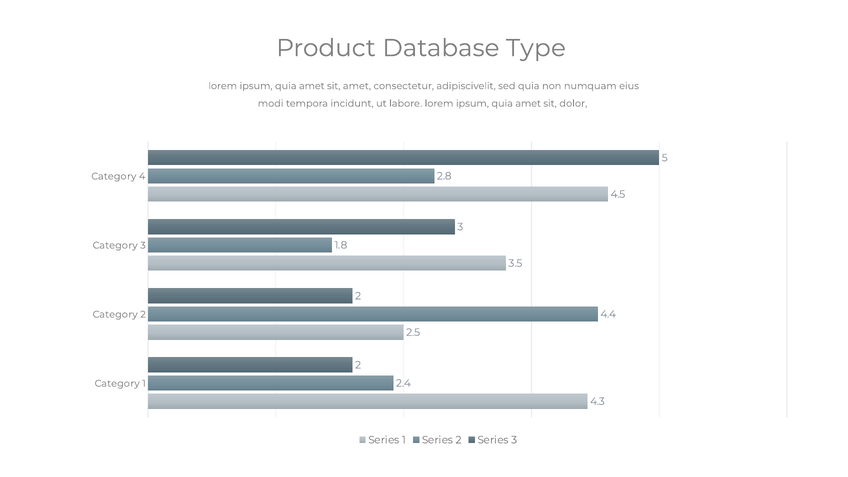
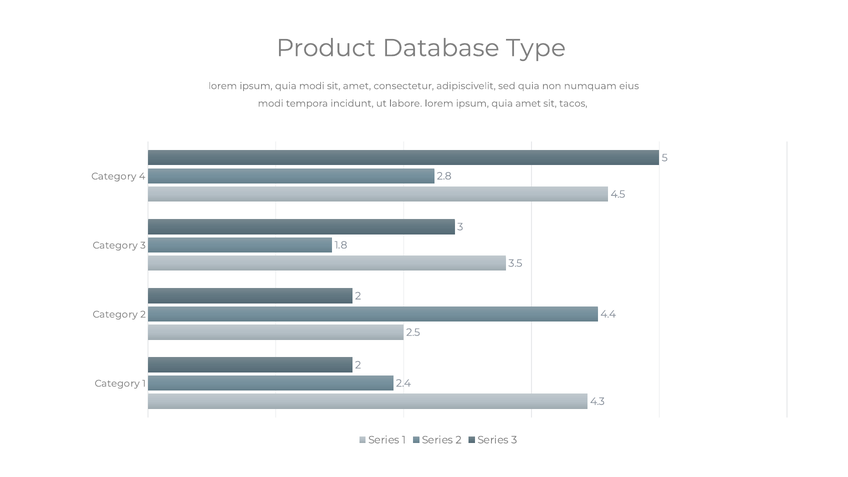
amet at (312, 86): amet -> modi
dolor: dolor -> tacos
